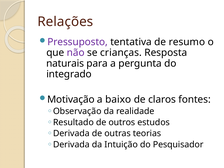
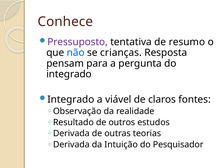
Relações: Relações -> Conhece
não colour: purple -> blue
naturais: naturais -> pensam
Motivação at (71, 99): Motivação -> Integrado
baixo: baixo -> viável
